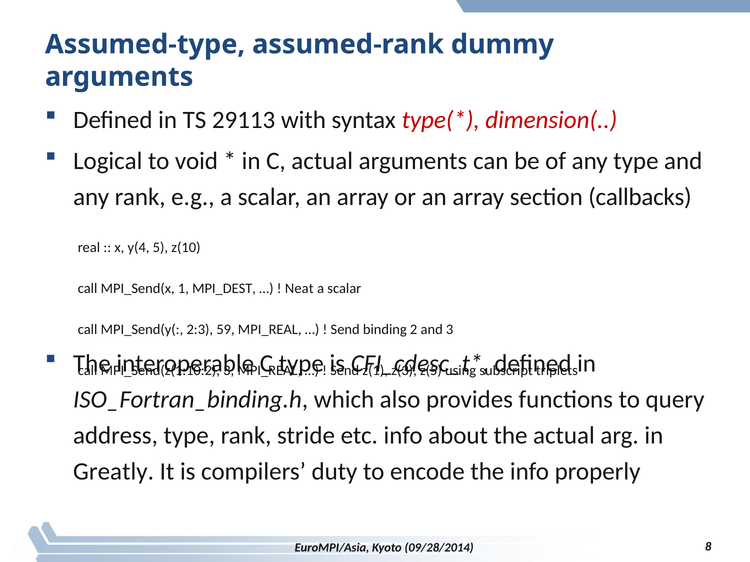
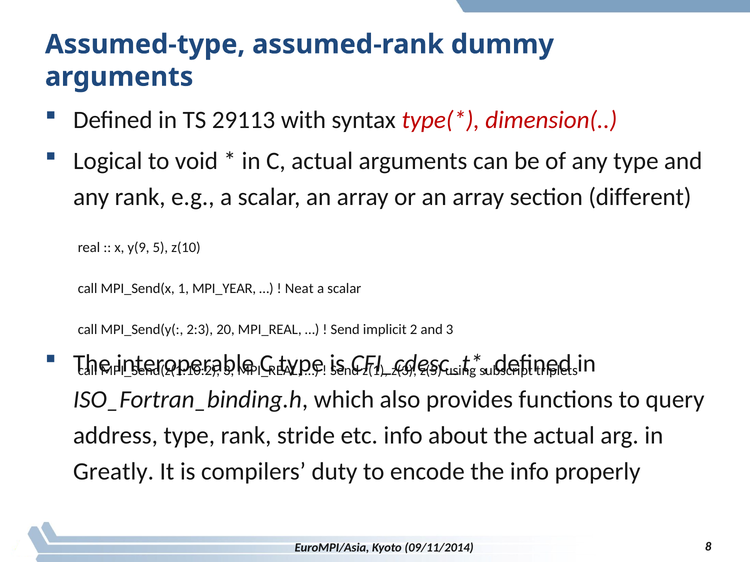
callbacks: callbacks -> different
y(4: y(4 -> y(9
MPI_DEST: MPI_DEST -> MPI_YEAR
59: 59 -> 20
binding: binding -> implicit
09/28/2014: 09/28/2014 -> 09/11/2014
